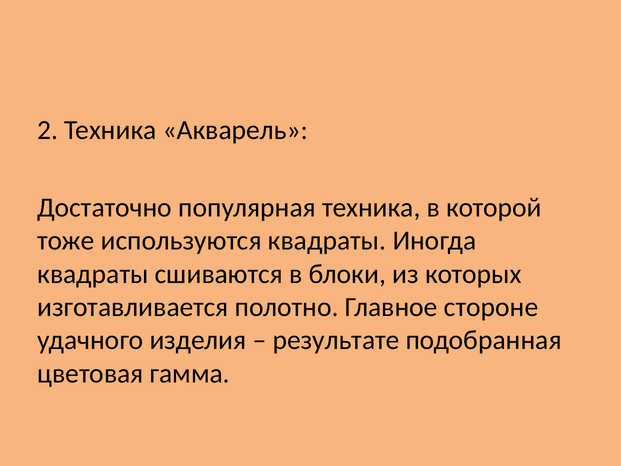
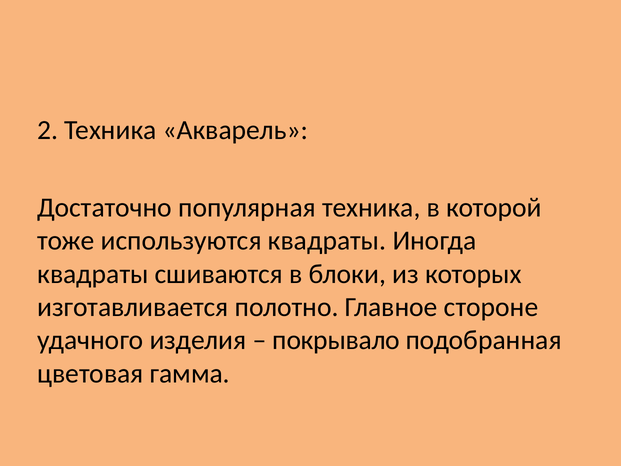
результате: результате -> покрывало
